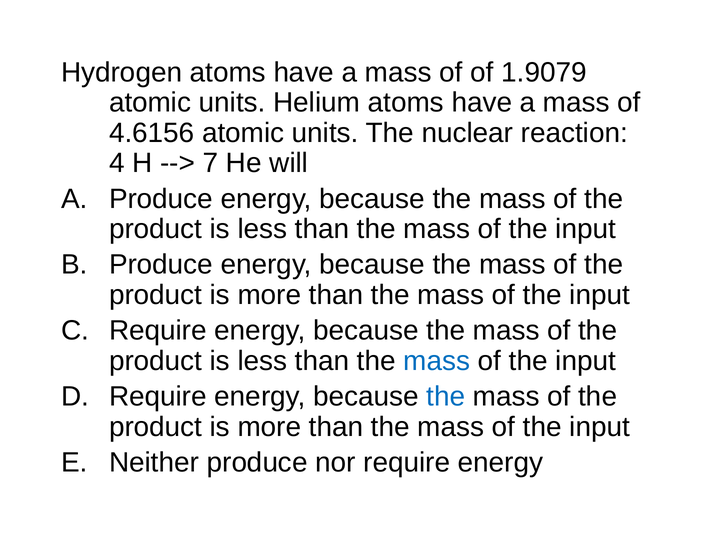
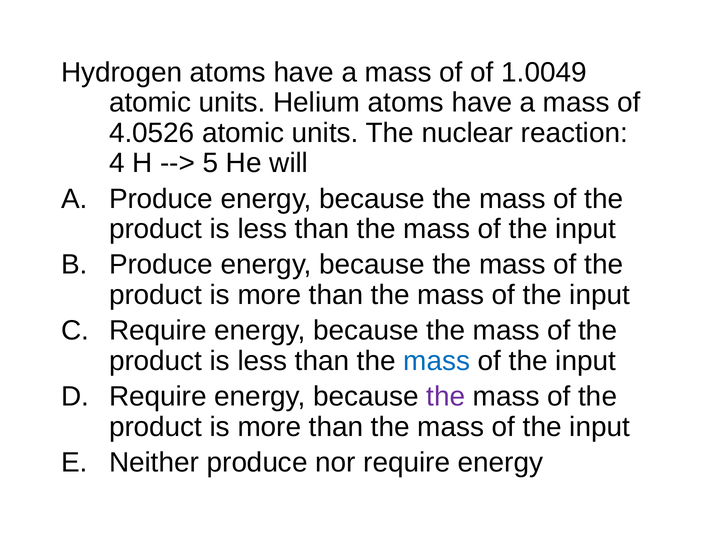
1.9079: 1.9079 -> 1.0049
4.6156: 4.6156 -> 4.0526
7: 7 -> 5
the at (446, 397) colour: blue -> purple
